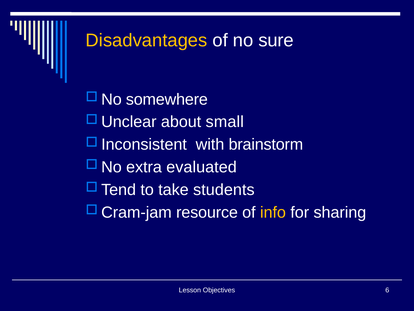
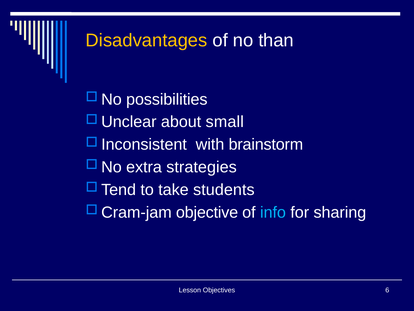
sure: sure -> than
somewhere: somewhere -> possibilities
evaluated: evaluated -> strategies
resource: resource -> objective
info colour: yellow -> light blue
